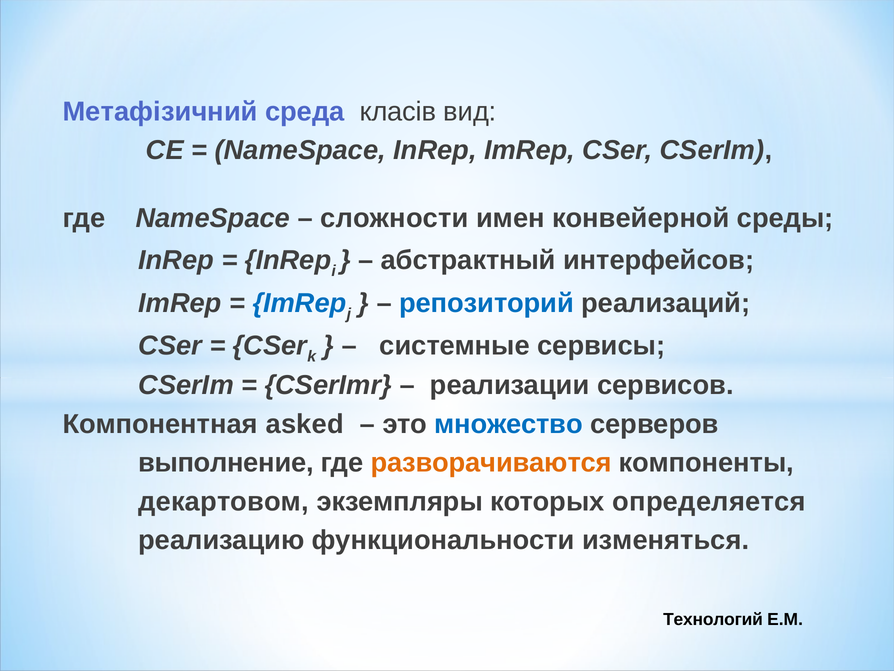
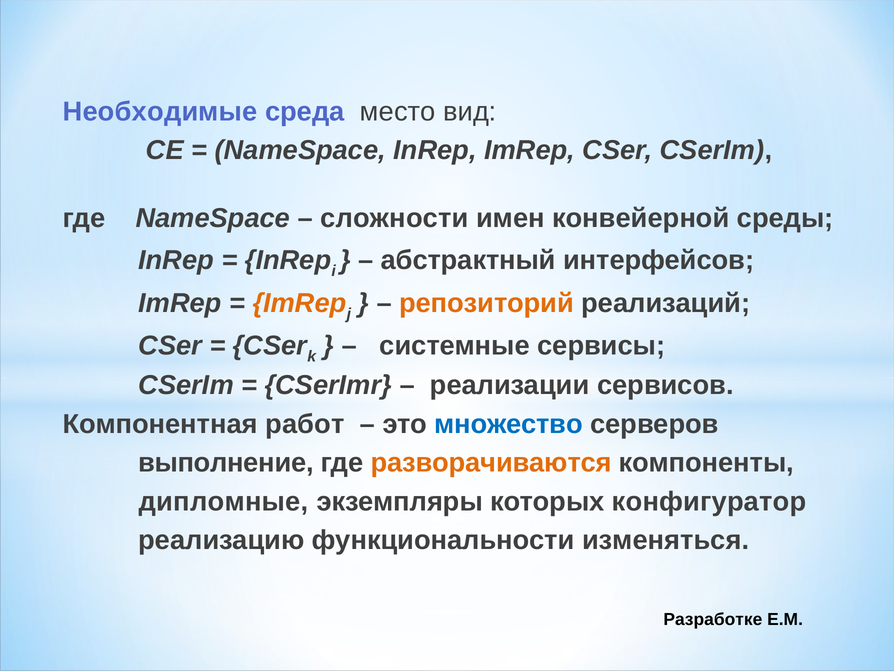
Метафізичний: Метафізичний -> Необходимые
класів: класів -> место
ImRep at (300, 303) colour: blue -> orange
репозиторий colour: blue -> orange
asked: asked -> работ
декартовом: декартовом -> дипломные
определяется: определяется -> конфигуратор
Технологий: Технологий -> Разработке
